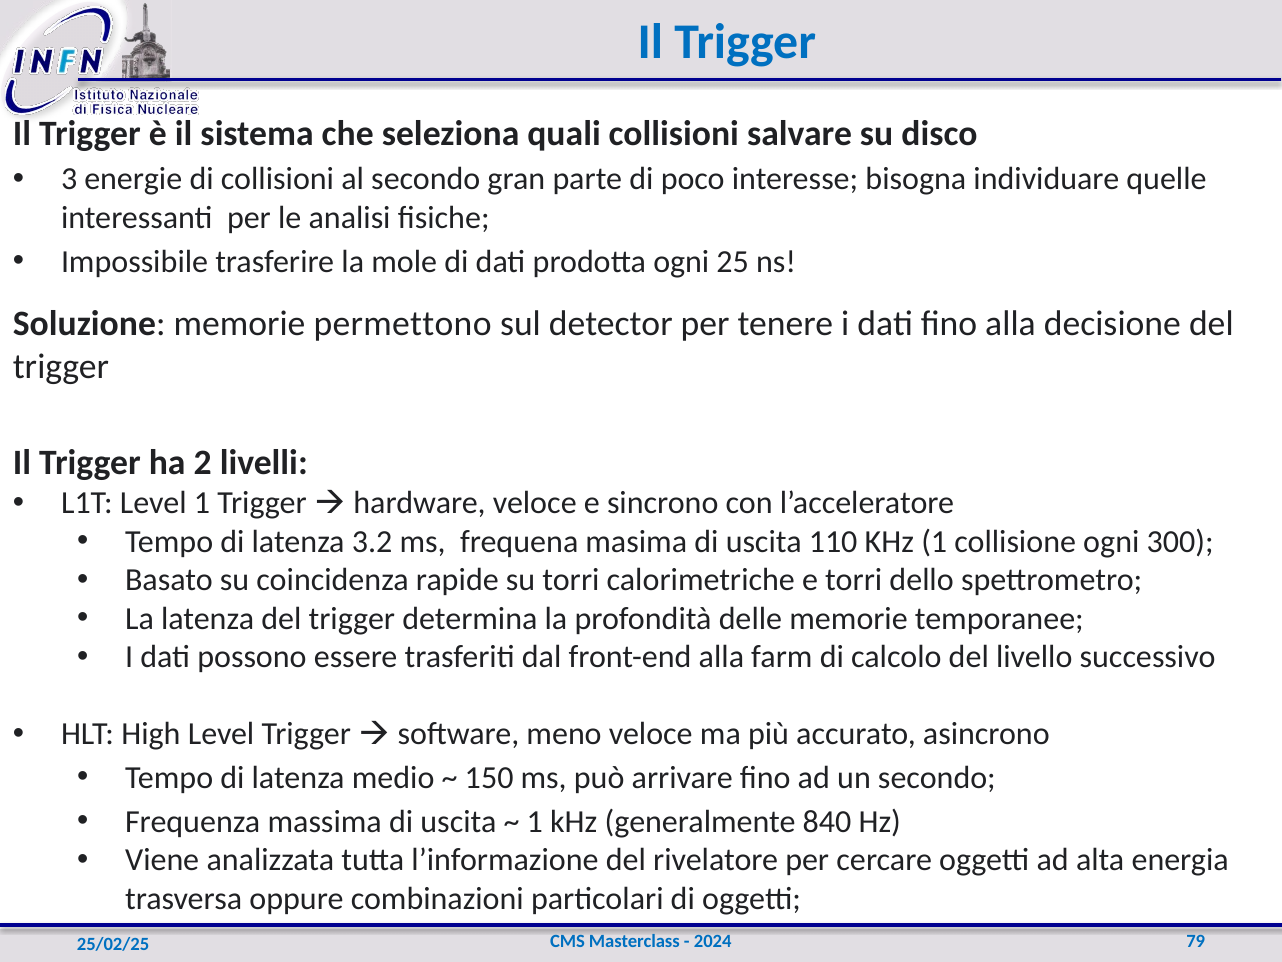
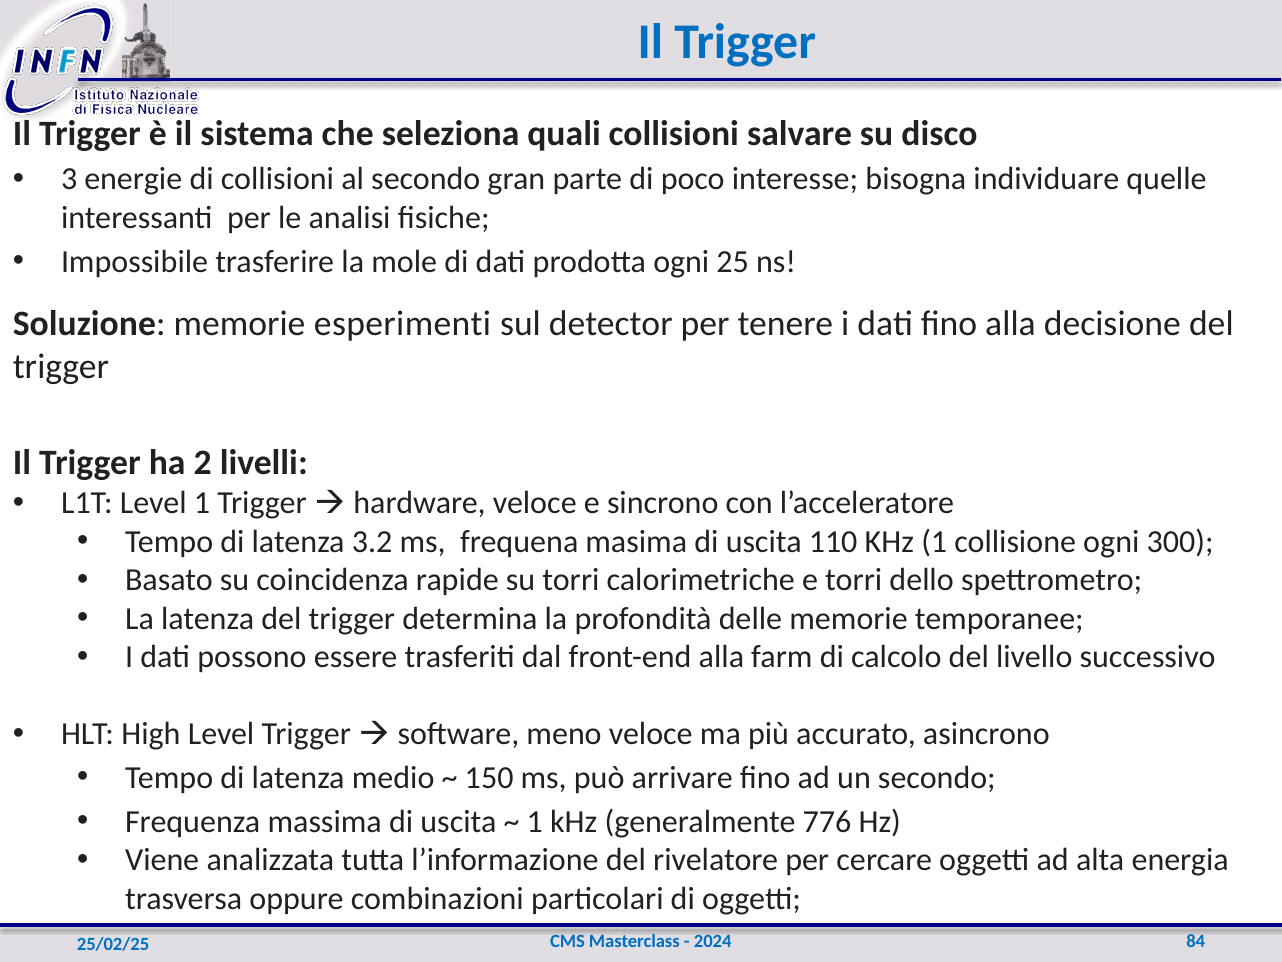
permettono: permettono -> esperimenti
840: 840 -> 776
79: 79 -> 84
